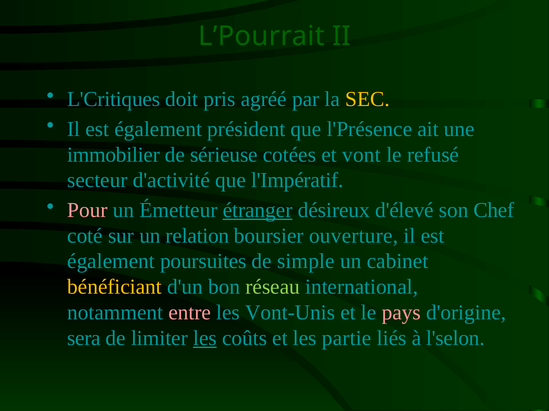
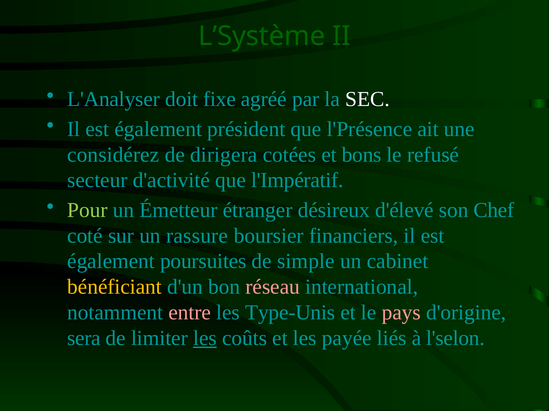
L’Pourrait: L’Pourrait -> L’Système
L'Critiques: L'Critiques -> L'Analyser
pris: pris -> fixe
SEC colour: yellow -> white
immobilier: immobilier -> considérez
sérieuse: sérieuse -> dirigera
vont: vont -> bons
Pour colour: pink -> light green
étranger underline: present -> none
relation: relation -> rassure
ouverture: ouverture -> financiers
réseau colour: light green -> pink
Vont-Unis: Vont-Unis -> Type-Unis
partie: partie -> payée
